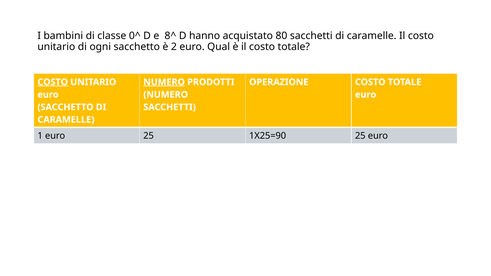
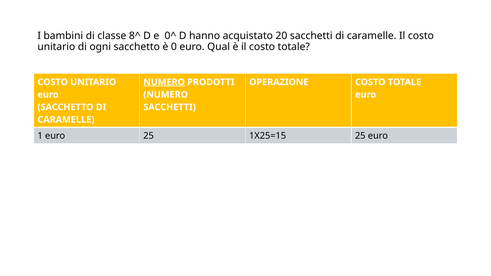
0^: 0^ -> 8^
8^: 8^ -> 0^
80: 80 -> 20
2: 2 -> 0
COSTO at (53, 82) underline: present -> none
1X25=90: 1X25=90 -> 1X25=15
